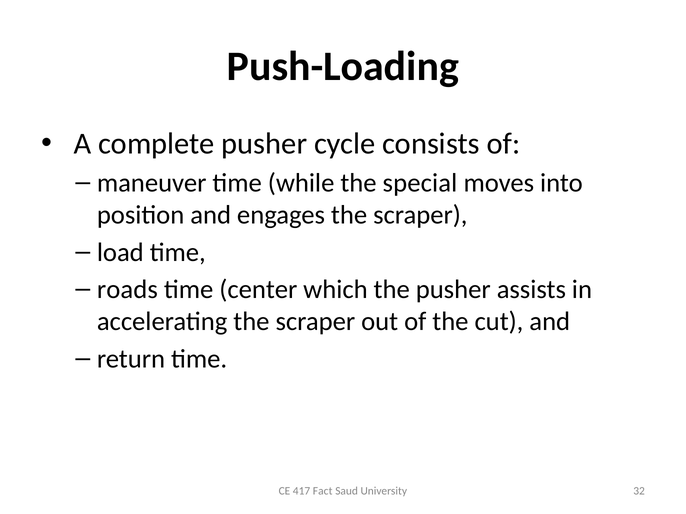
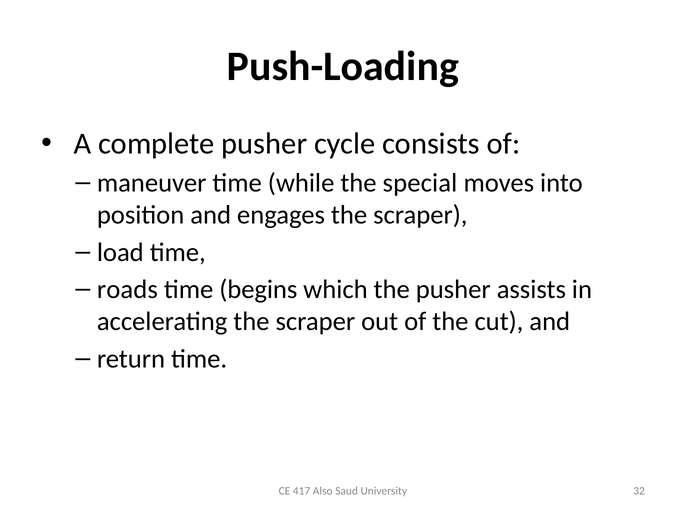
center: center -> begins
Fact: Fact -> Also
